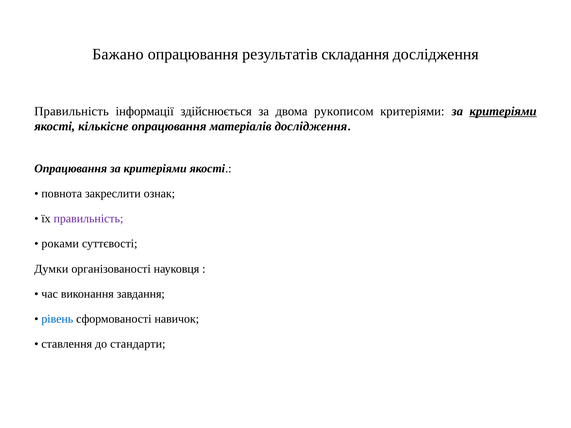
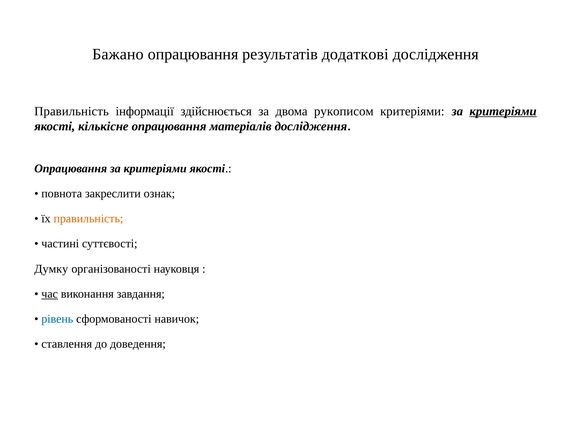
складання: складання -> додаткові
правильність at (88, 219) colour: purple -> orange
роками: роками -> частині
Думки: Думки -> Думку
час underline: none -> present
стандарти: стандарти -> доведення
